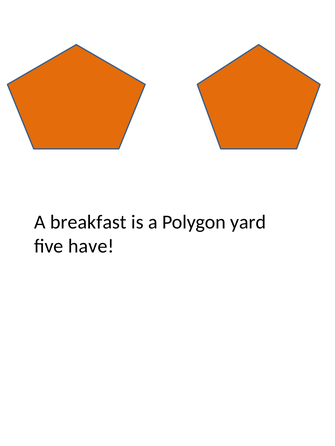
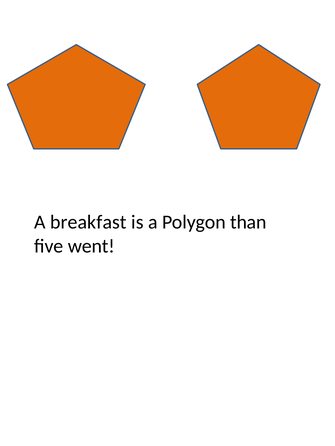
yard: yard -> than
have: have -> went
